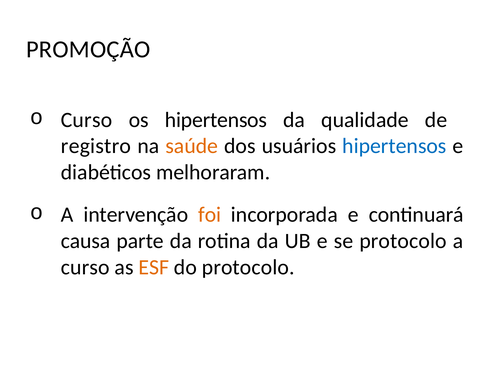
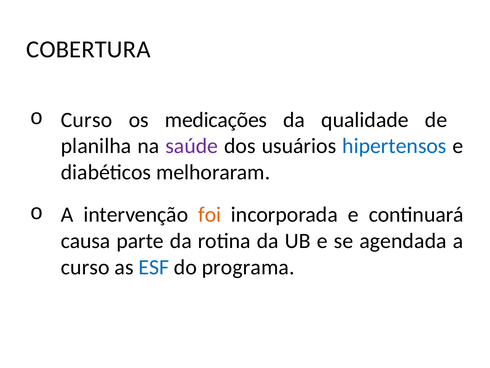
PROMOÇÃO: PROMOÇÃO -> COBERTURA
os hipertensos: hipertensos -> medicações
registro: registro -> planilha
saúde colour: orange -> purple
se protocolo: protocolo -> agendada
ESF colour: orange -> blue
do protocolo: protocolo -> programa
